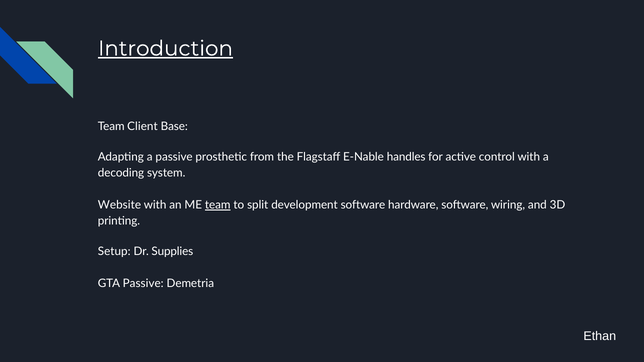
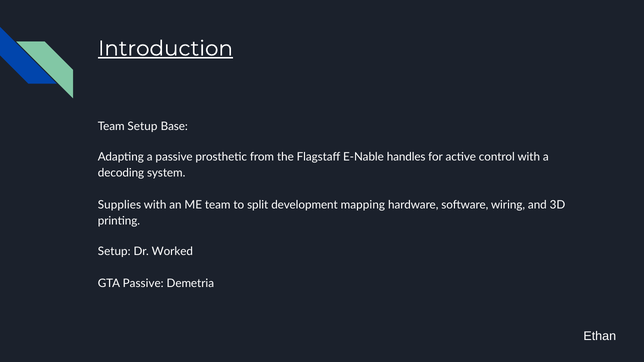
Team Client: Client -> Setup
Website: Website -> Supplies
team at (218, 205) underline: present -> none
development software: software -> mapping
Supplies: Supplies -> Worked
